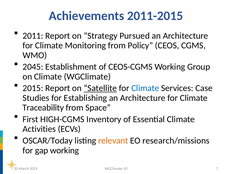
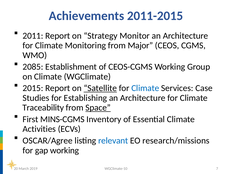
Pursued: Pursued -> Monitor
Policy: Policy -> Major
2045: 2045 -> 2085
Space underline: none -> present
HIGH-CGMS: HIGH-CGMS -> MINS-CGMS
OSCAR/Today: OSCAR/Today -> OSCAR/Agree
relevant colour: orange -> blue
